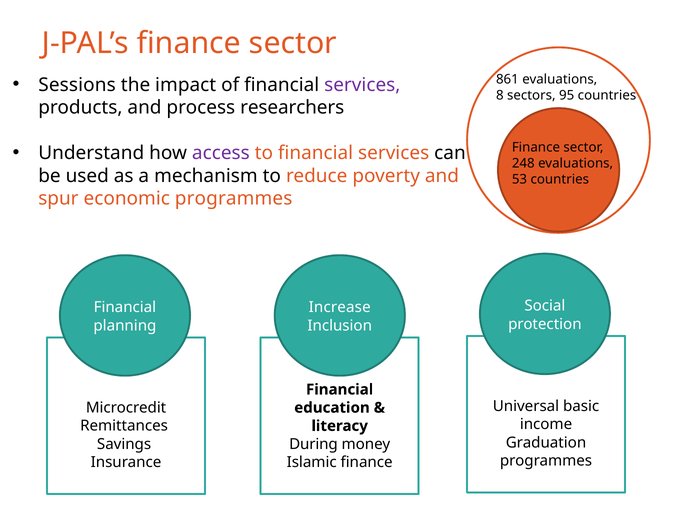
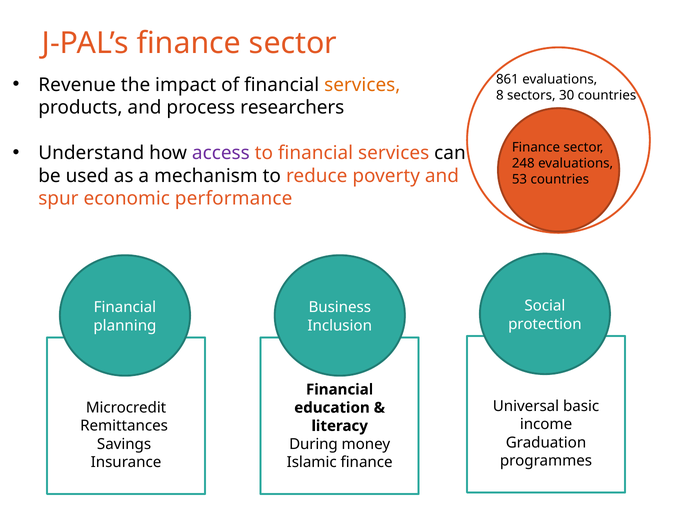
Sessions: Sessions -> Revenue
services at (362, 85) colour: purple -> orange
95: 95 -> 30
economic programmes: programmes -> performance
Increase: Increase -> Business
